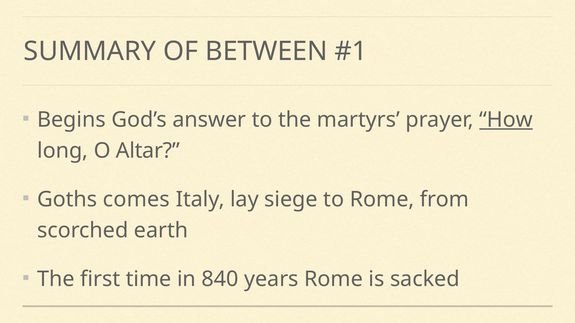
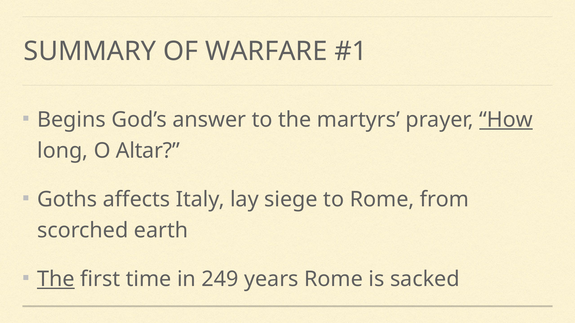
BETWEEN: BETWEEN -> WARFARE
comes: comes -> affects
The at (56, 279) underline: none -> present
840: 840 -> 249
